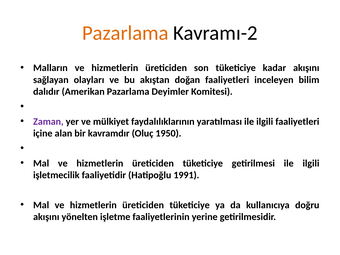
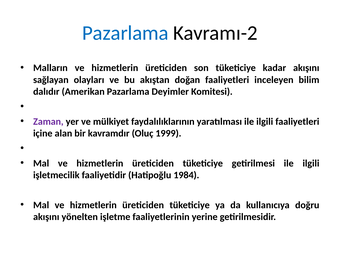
Pazarlama at (125, 33) colour: orange -> blue
1950: 1950 -> 1999
1991: 1991 -> 1984
